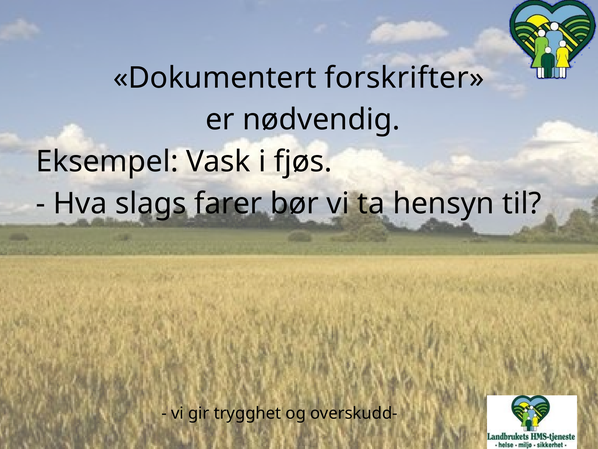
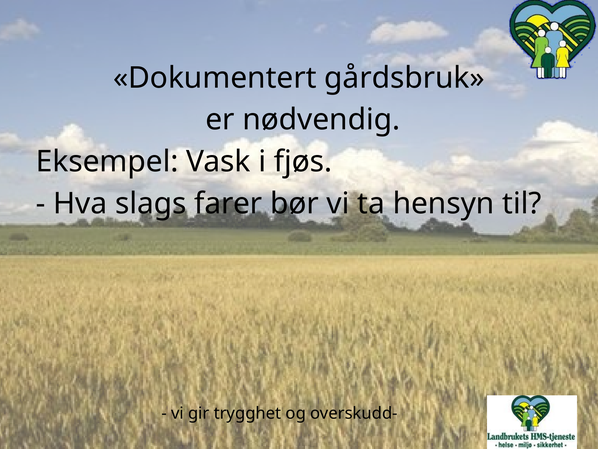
forskrifter: forskrifter -> gårdsbruk
